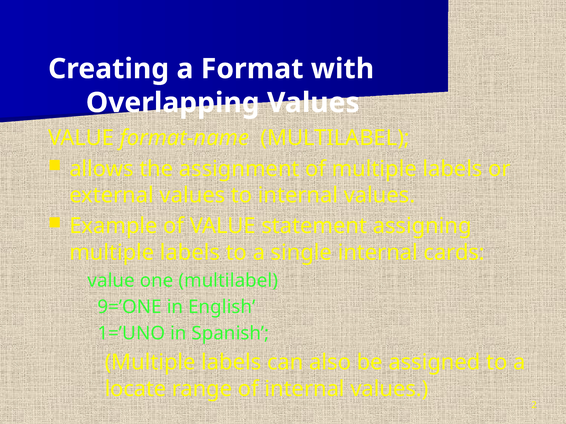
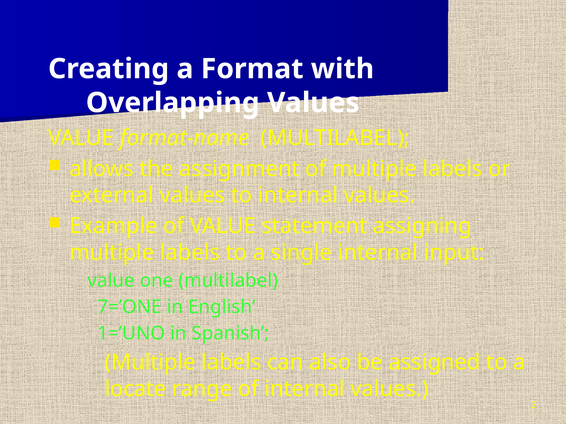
cards: cards -> input
9=’ONE: 9=’ONE -> 7=’ONE
